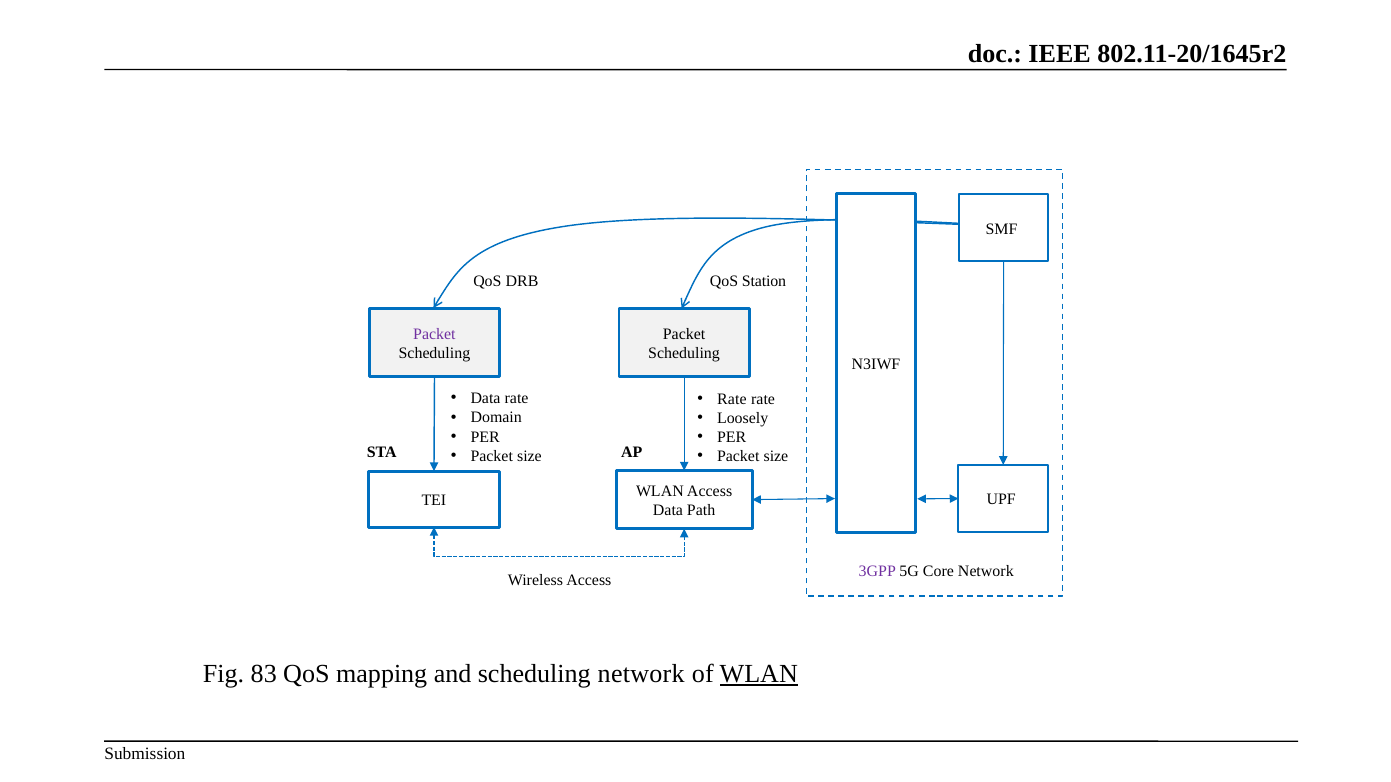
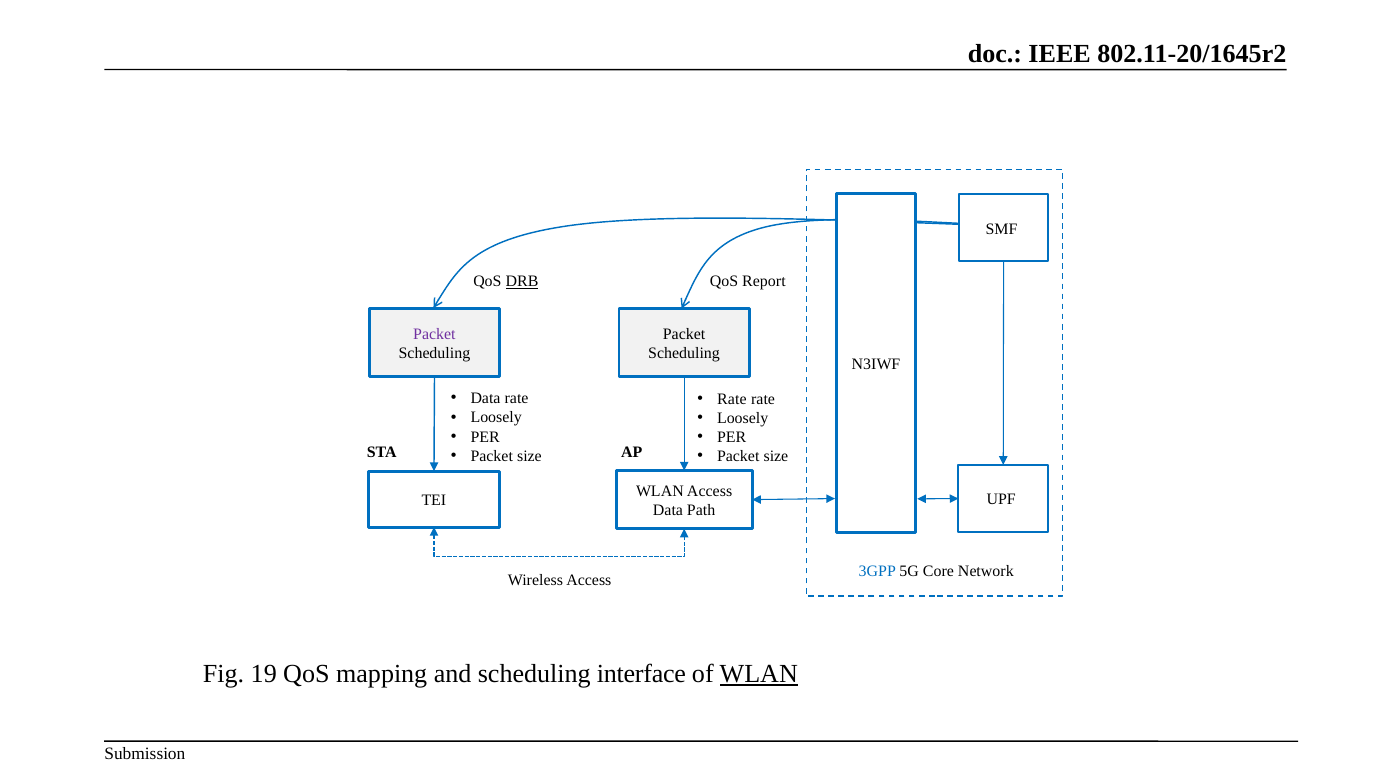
DRB underline: none -> present
Station: Station -> Report
Domain at (496, 418): Domain -> Loosely
3GPP colour: purple -> blue
83: 83 -> 19
scheduling network: network -> interface
